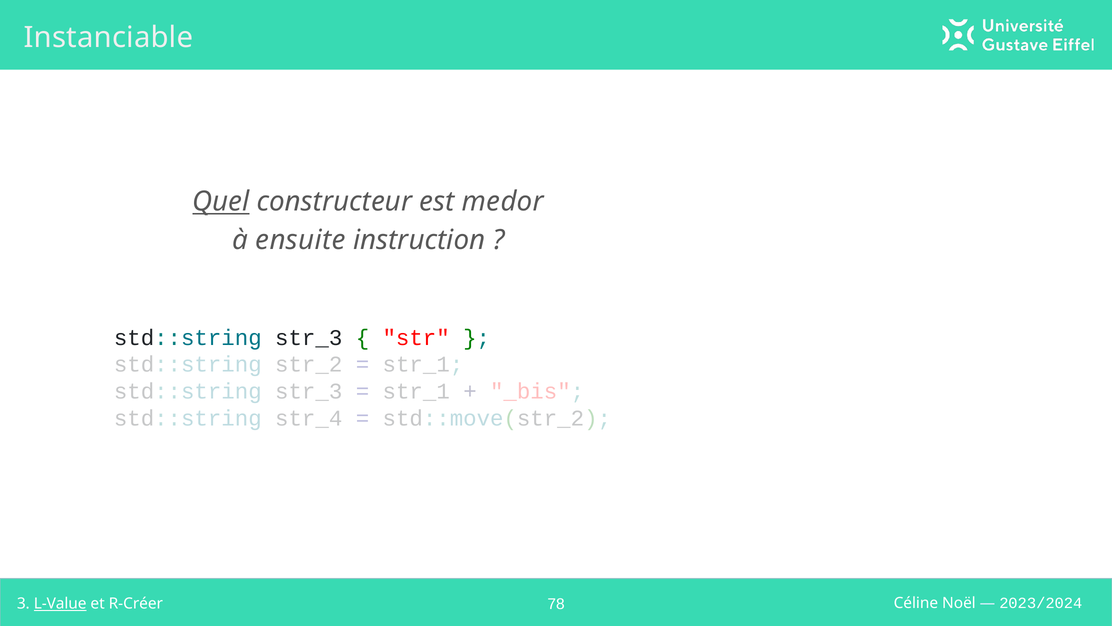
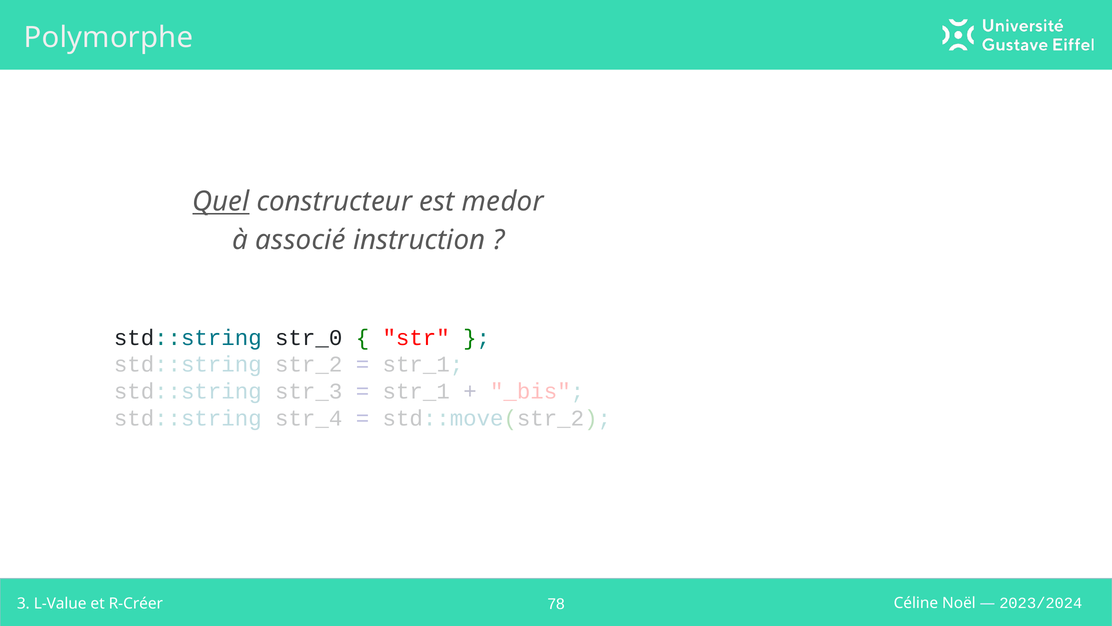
Instanciable: Instanciable -> Polymorphe
ensuite: ensuite -> associé
str_3 at (309, 337): str_3 -> str_0
L-Value underline: present -> none
